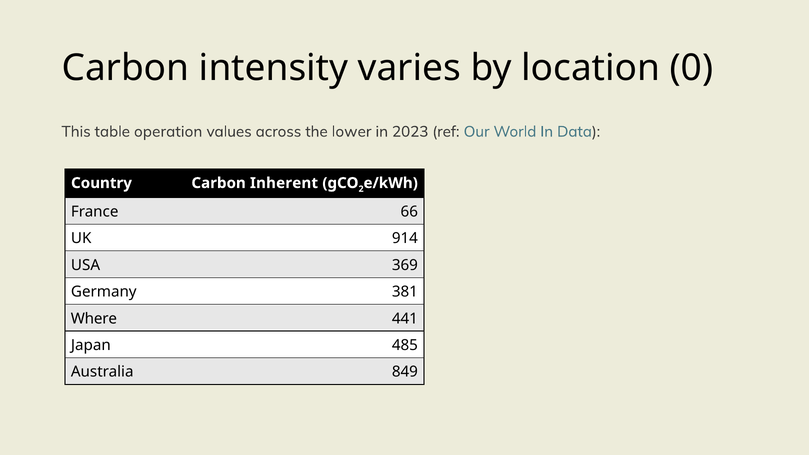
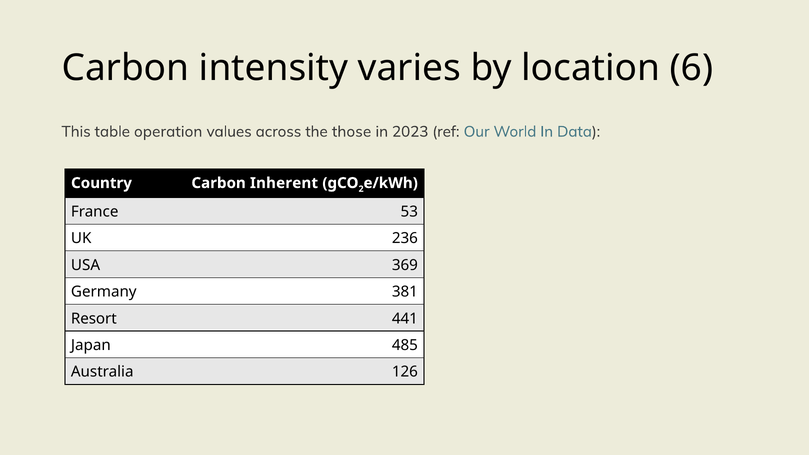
0: 0 -> 6
lower: lower -> those
66: 66 -> 53
914: 914 -> 236
Where: Where -> Resort
849: 849 -> 126
